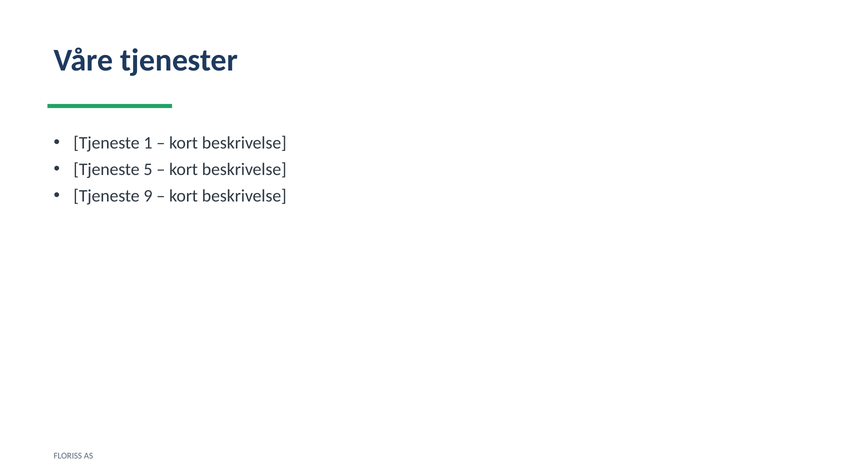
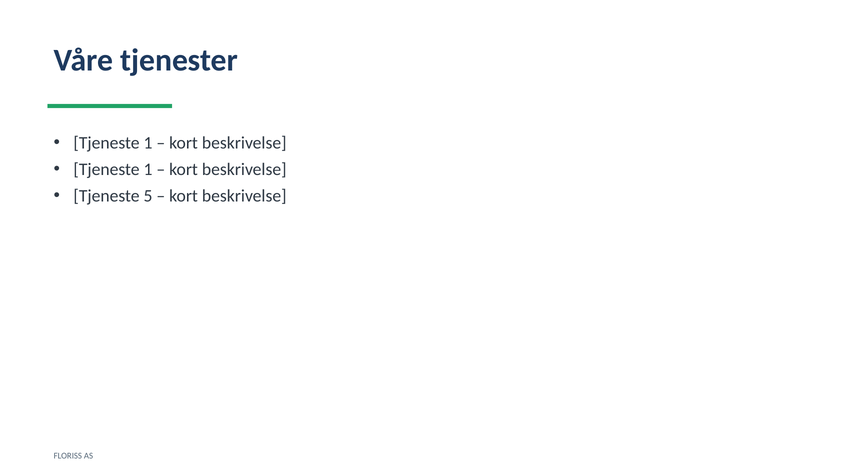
5 at (148, 169): 5 -> 1
9: 9 -> 5
